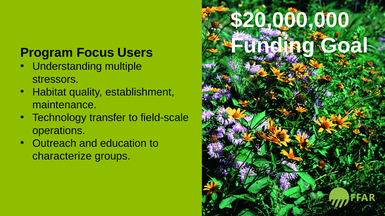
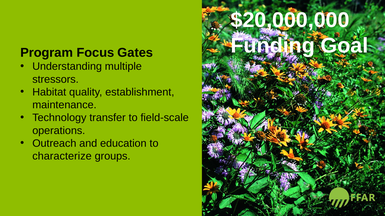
Users: Users -> Gates
